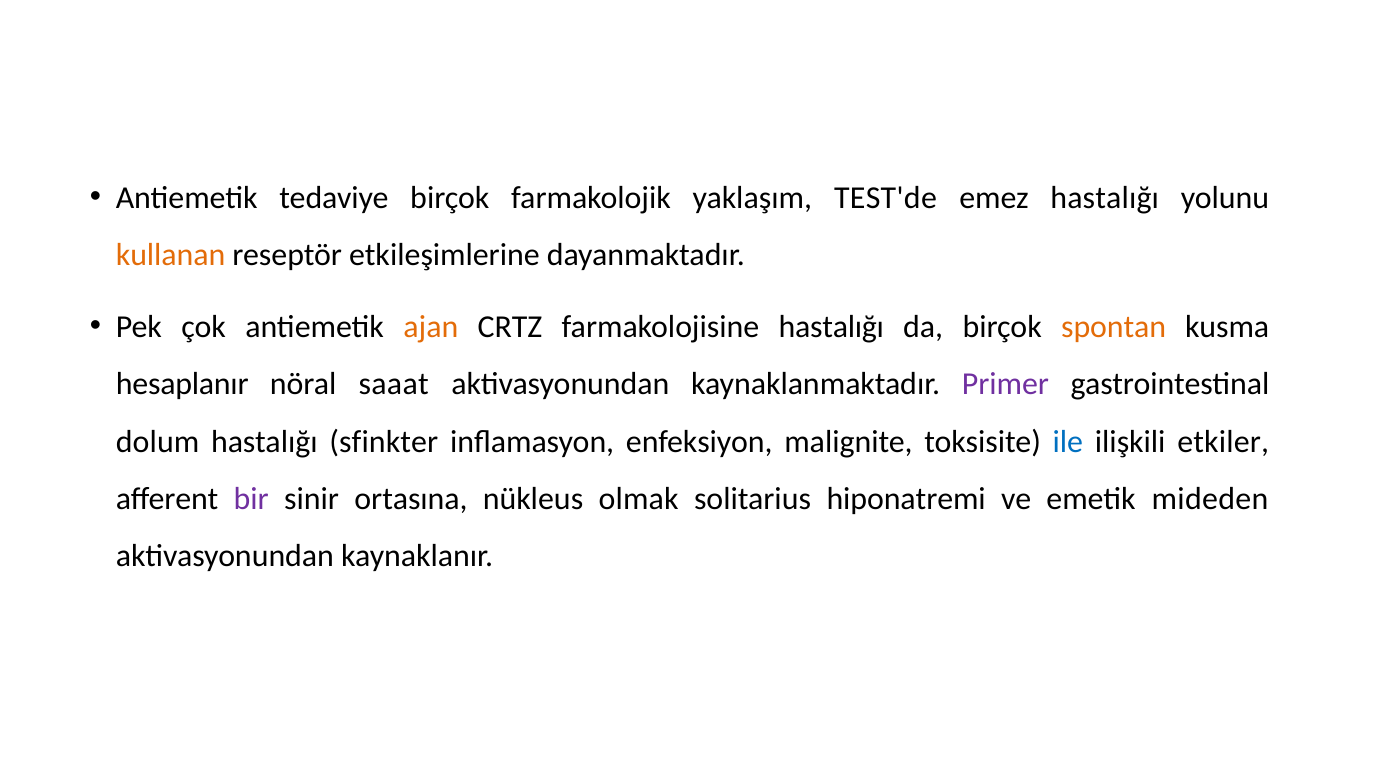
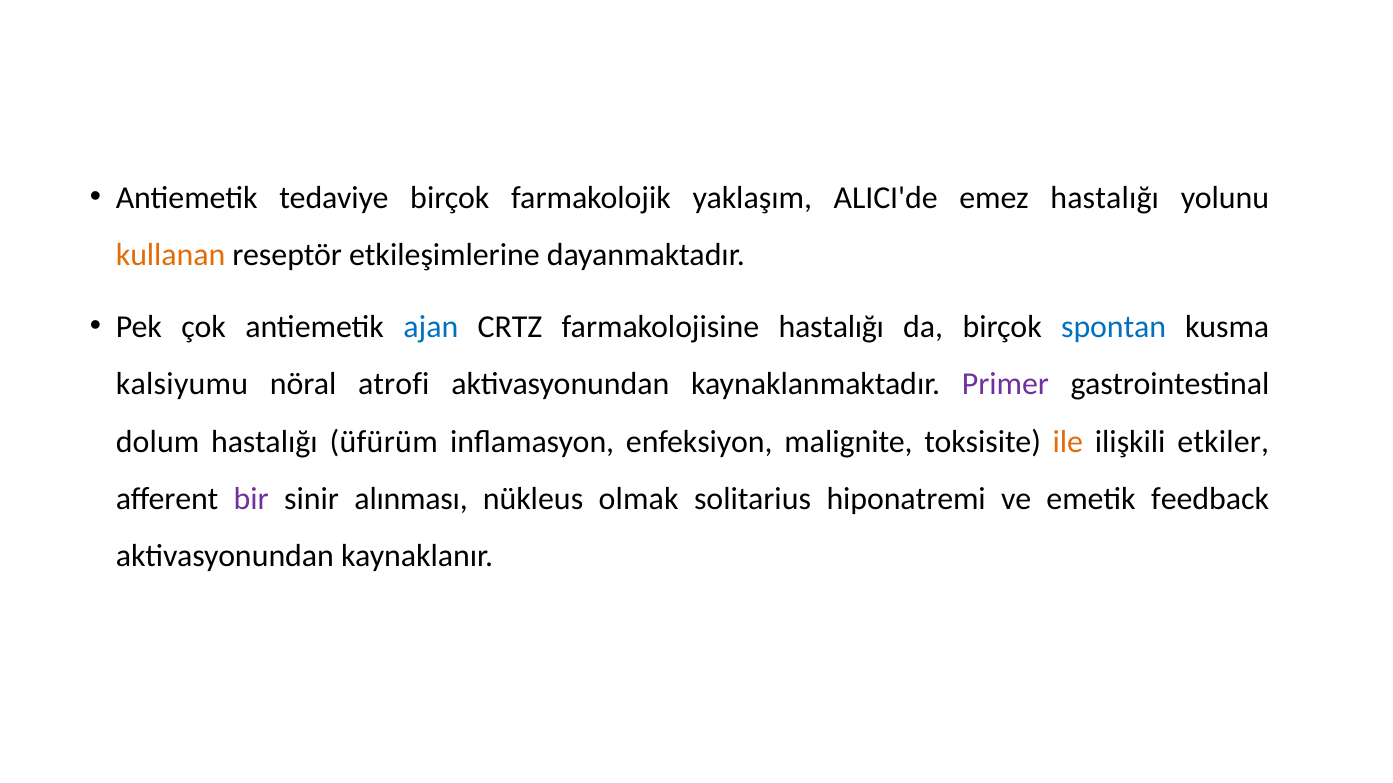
TEST'de: TEST'de -> ALICI'de
ajan colour: orange -> blue
spontan colour: orange -> blue
hesaplanır: hesaplanır -> kalsiyumu
saaat: saaat -> atrofi
sfinkter: sfinkter -> üfürüm
ile colour: blue -> orange
ortasına: ortasına -> alınması
mideden: mideden -> feedback
